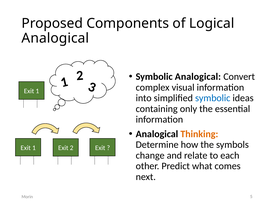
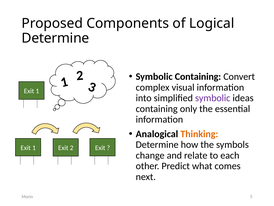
Analogical at (55, 38): Analogical -> Determine
Symbolic Analogical: Analogical -> Containing
symbolic at (213, 98) colour: blue -> purple
